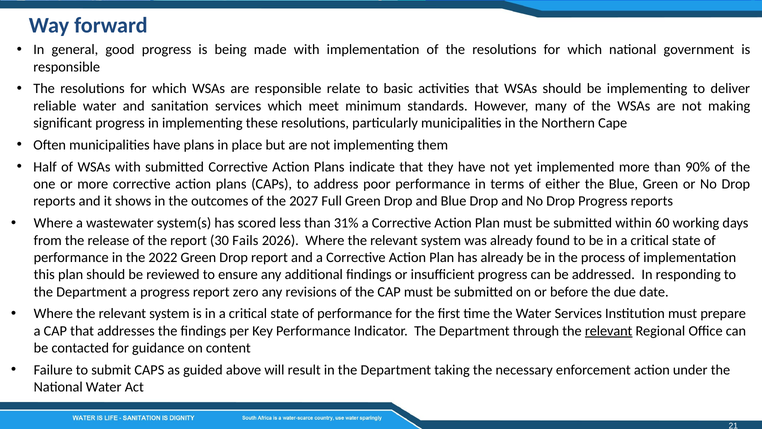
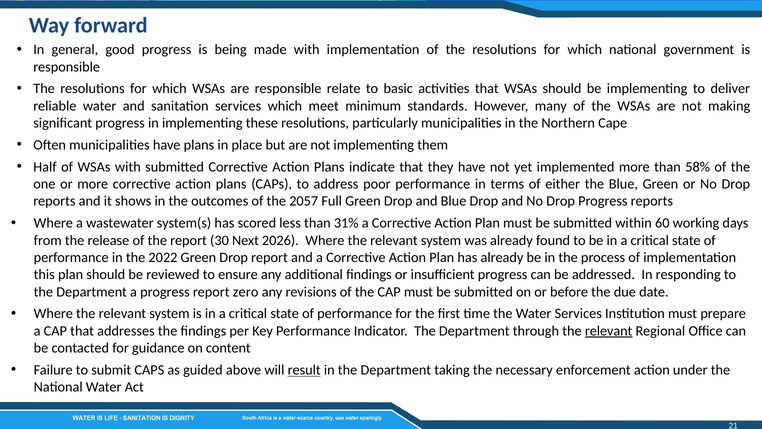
90%: 90% -> 58%
2027: 2027 -> 2057
Fails: Fails -> Next
result underline: none -> present
